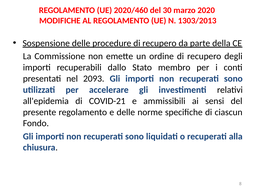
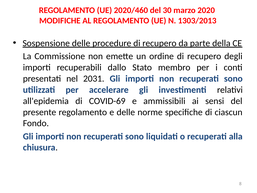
2093: 2093 -> 2031
COVID-21: COVID-21 -> COVID-69
